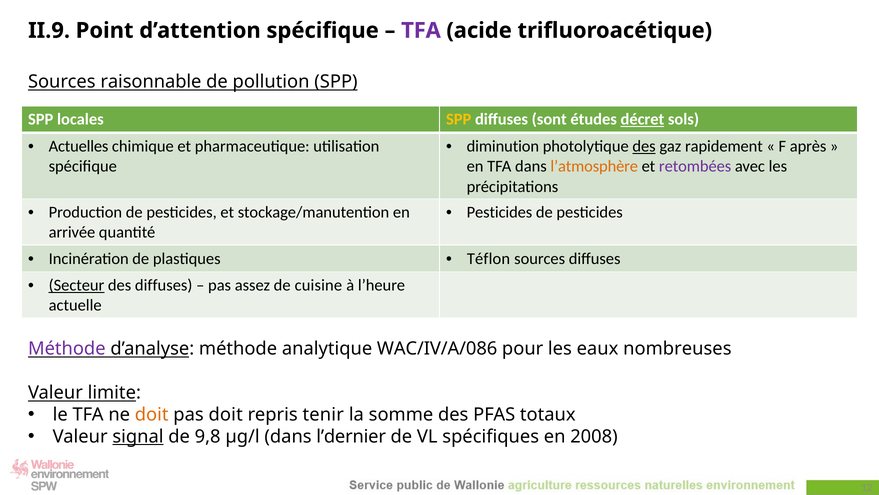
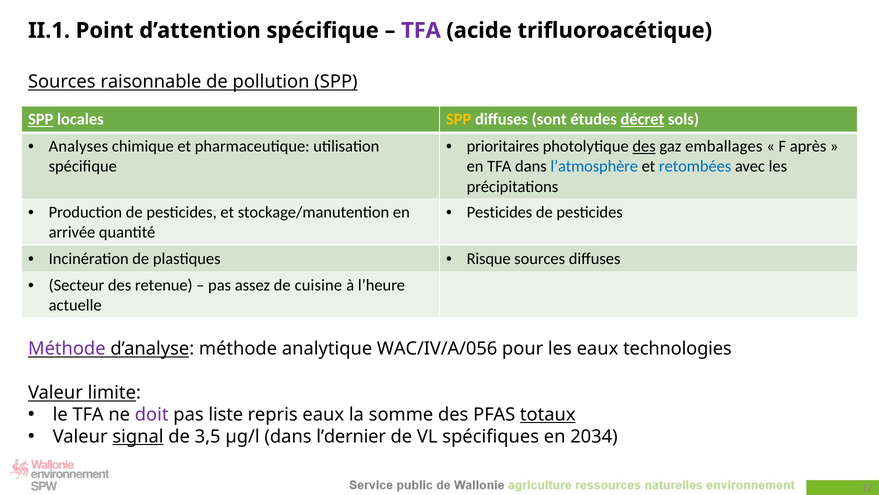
II.9: II.9 -> II.1
SPP at (41, 119) underline: none -> present
Actuelles: Actuelles -> Analyses
diminution: diminution -> prioritaires
rapidement: rapidement -> emballages
l’atmosphère colour: orange -> blue
retombées colour: purple -> blue
Téflon: Téflon -> Risque
Secteur underline: present -> none
des diffuses: diffuses -> retenue
WAC/IV/A/086: WAC/IV/A/086 -> WAC/IV/A/056
nombreuses: nombreuses -> technologies
doit at (152, 414) colour: orange -> purple
pas doit: doit -> liste
repris tenir: tenir -> eaux
totaux underline: none -> present
9,8: 9,8 -> 3,5
2008: 2008 -> 2034
